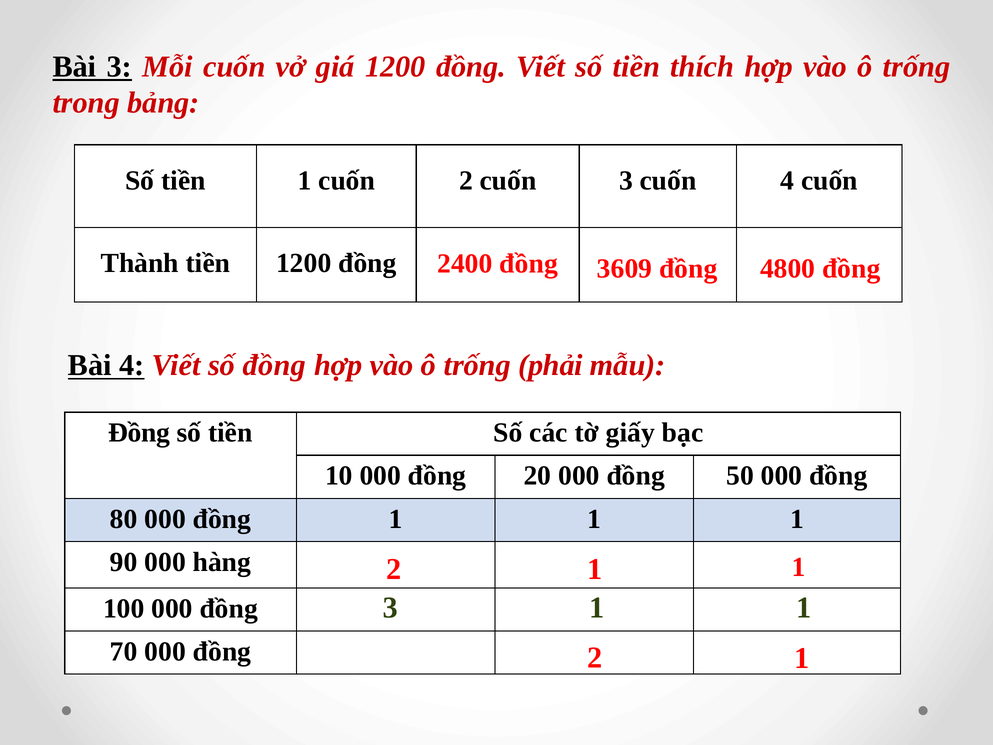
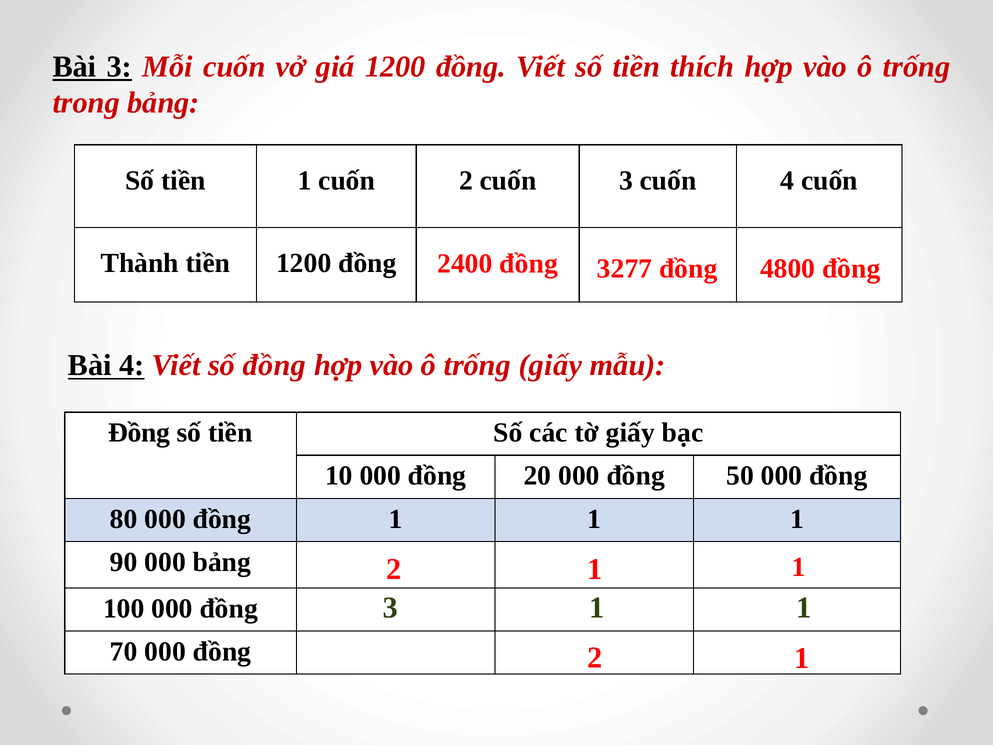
3609: 3609 -> 3277
trống phải: phải -> giấy
000 hàng: hàng -> bảng
